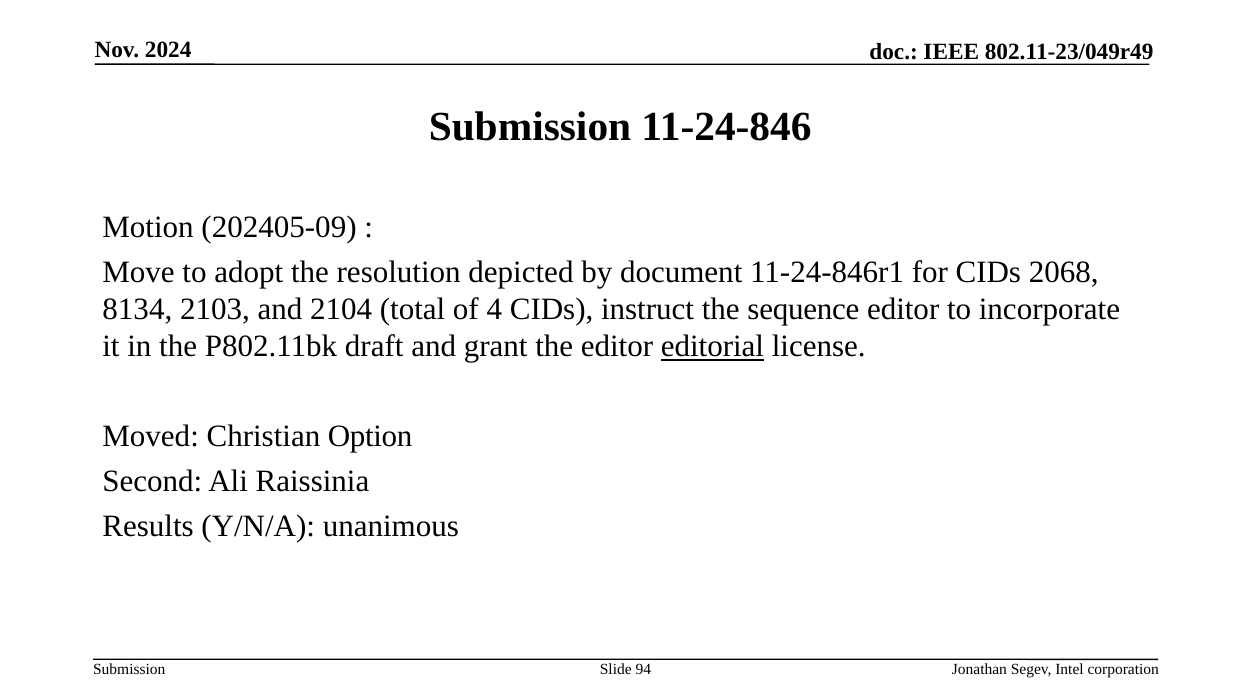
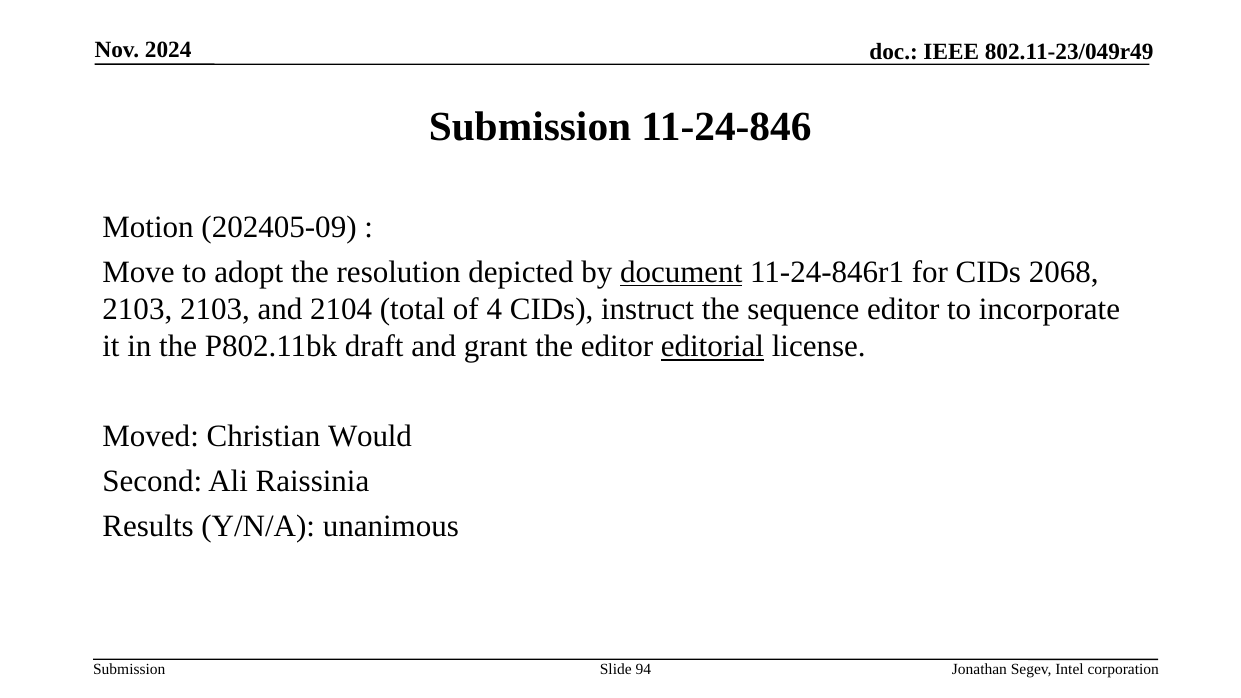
document underline: none -> present
8134 at (137, 309): 8134 -> 2103
Option: Option -> Would
